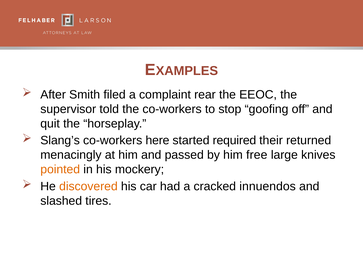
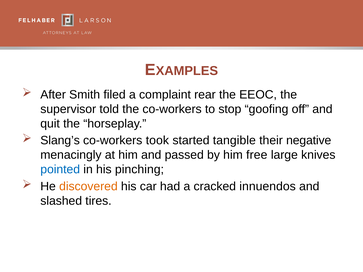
here: here -> took
required: required -> tangible
returned: returned -> negative
pointed colour: orange -> blue
mockery: mockery -> pinching
